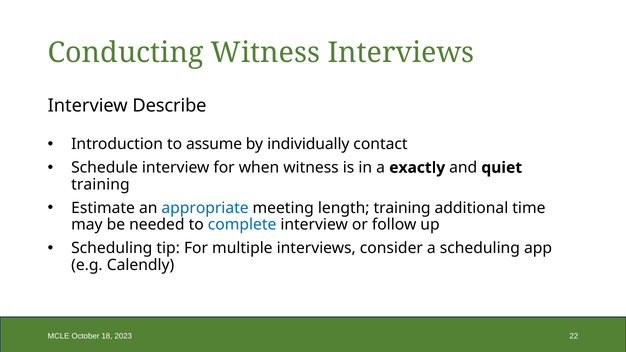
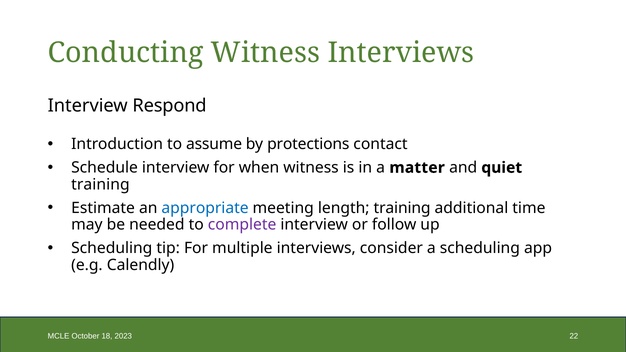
Describe: Describe -> Respond
individually: individually -> protections
exactly: exactly -> matter
complete colour: blue -> purple
